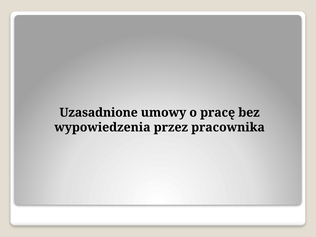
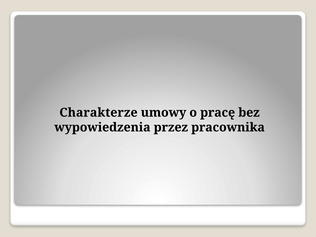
Uzasadnione: Uzasadnione -> Charakterze
